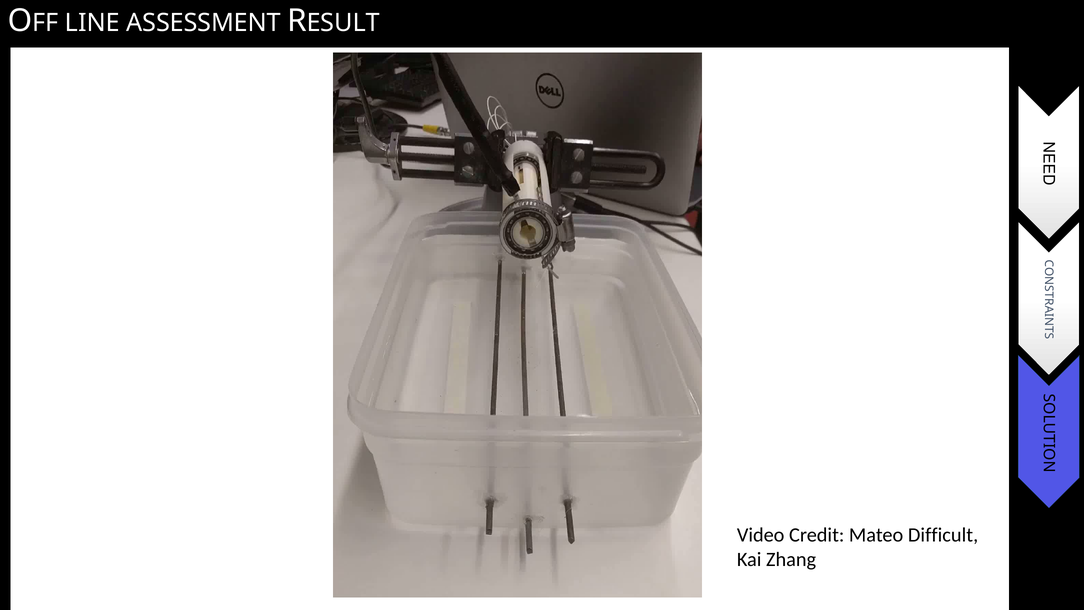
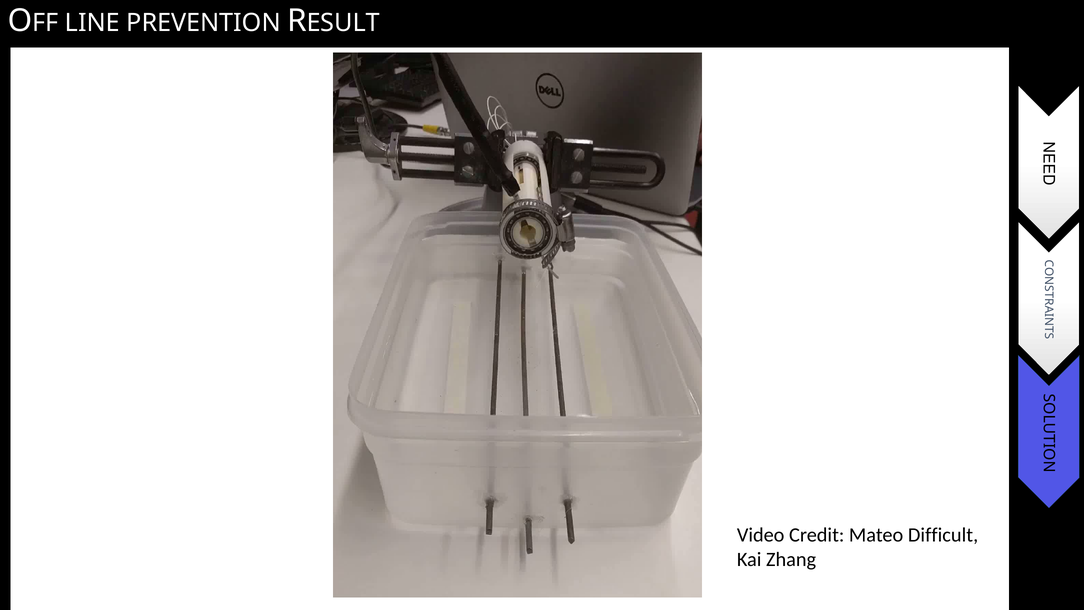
ASSESSMENT: ASSESSMENT -> PREVENTION
